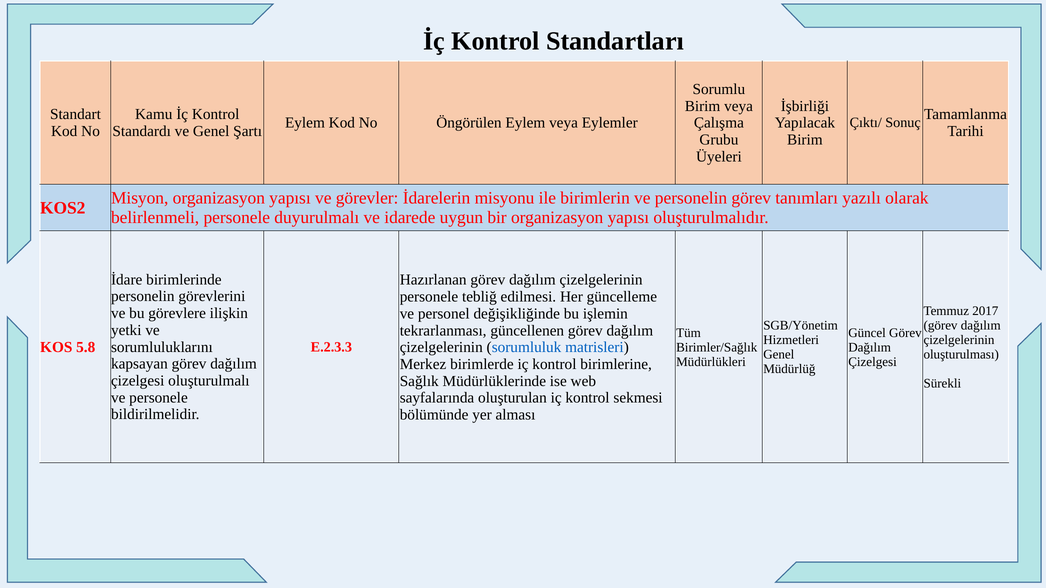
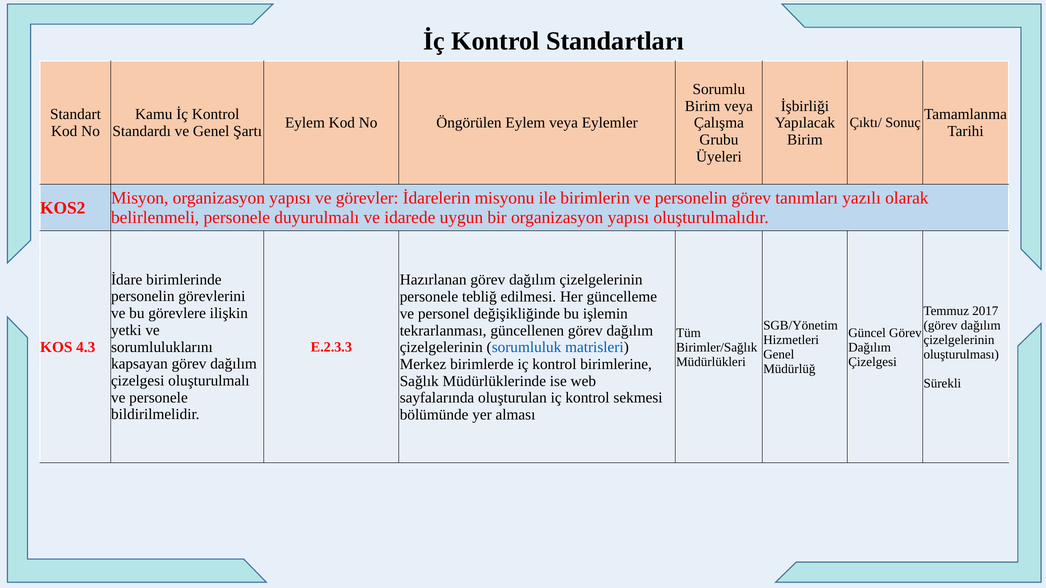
5.8: 5.8 -> 4.3
